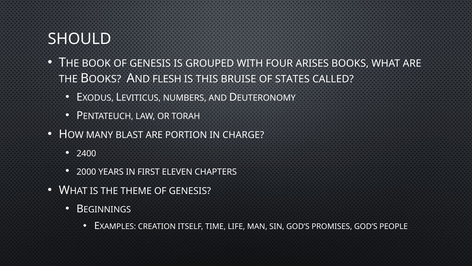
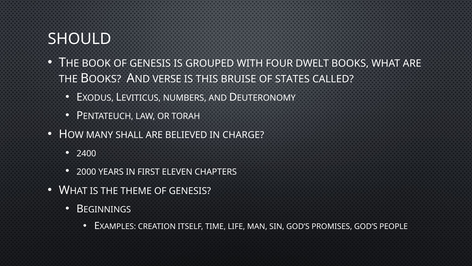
ARISES: ARISES -> DWELT
FLESH: FLESH -> VERSE
BLAST: BLAST -> SHALL
PORTION: PORTION -> BELIEVED
